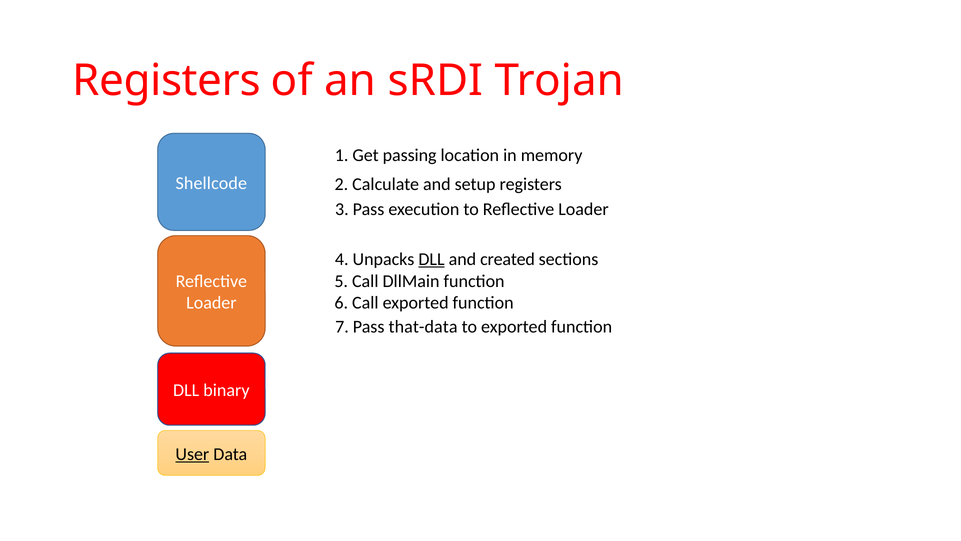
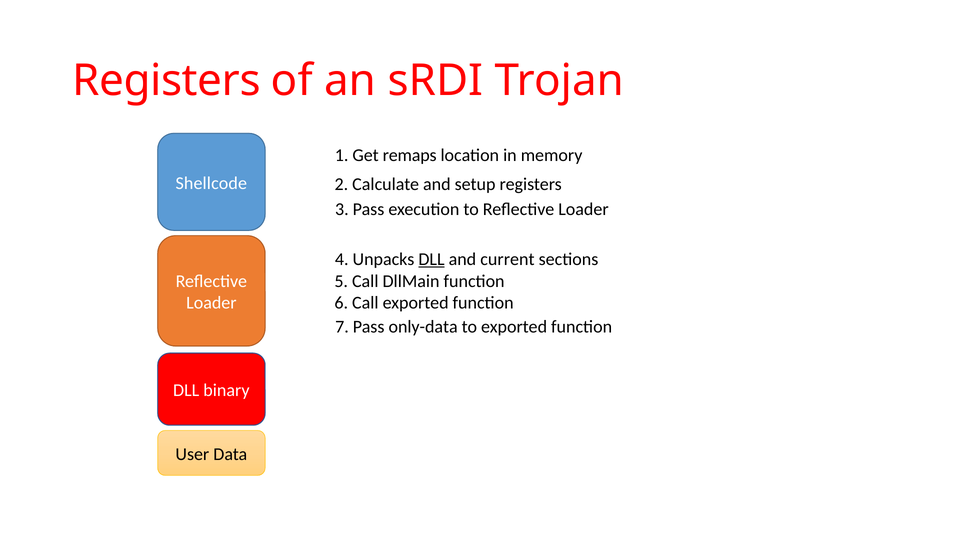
passing: passing -> remaps
created: created -> current
that-data: that-data -> only-data
User underline: present -> none
